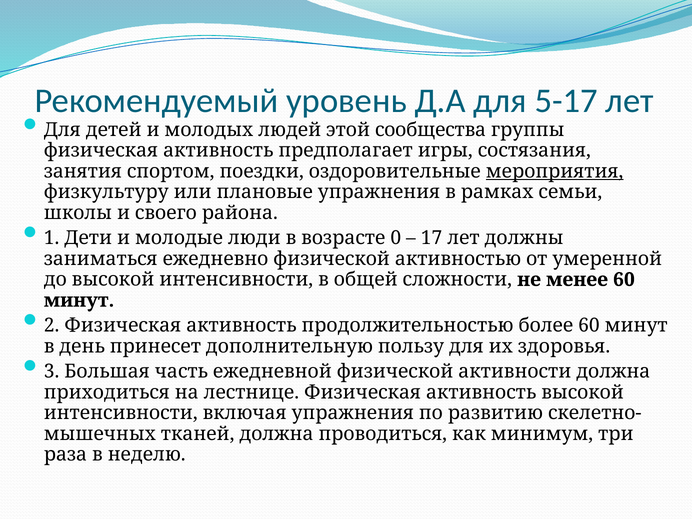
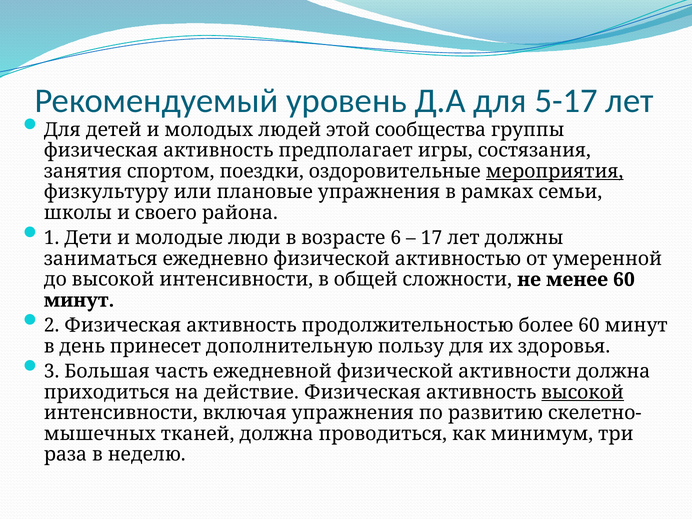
0: 0 -> 6
лестнице: лестнице -> действие
высокой at (583, 392) underline: none -> present
